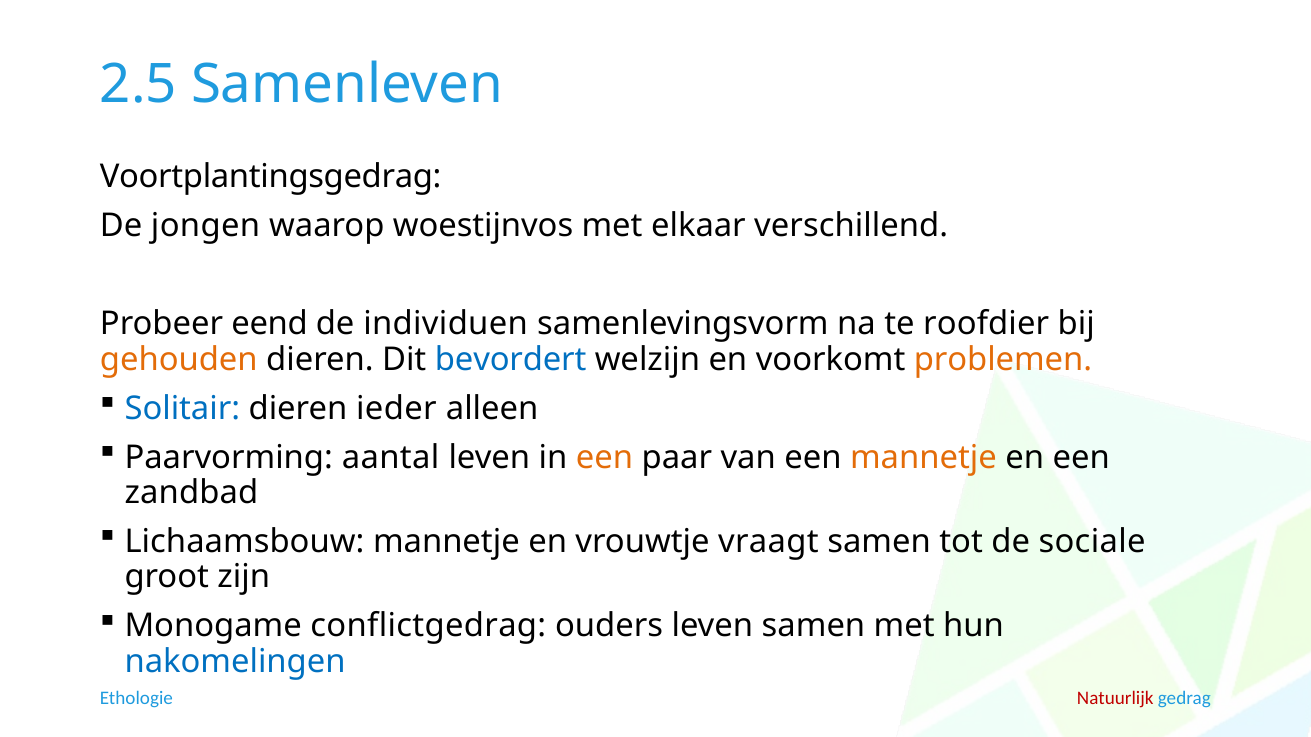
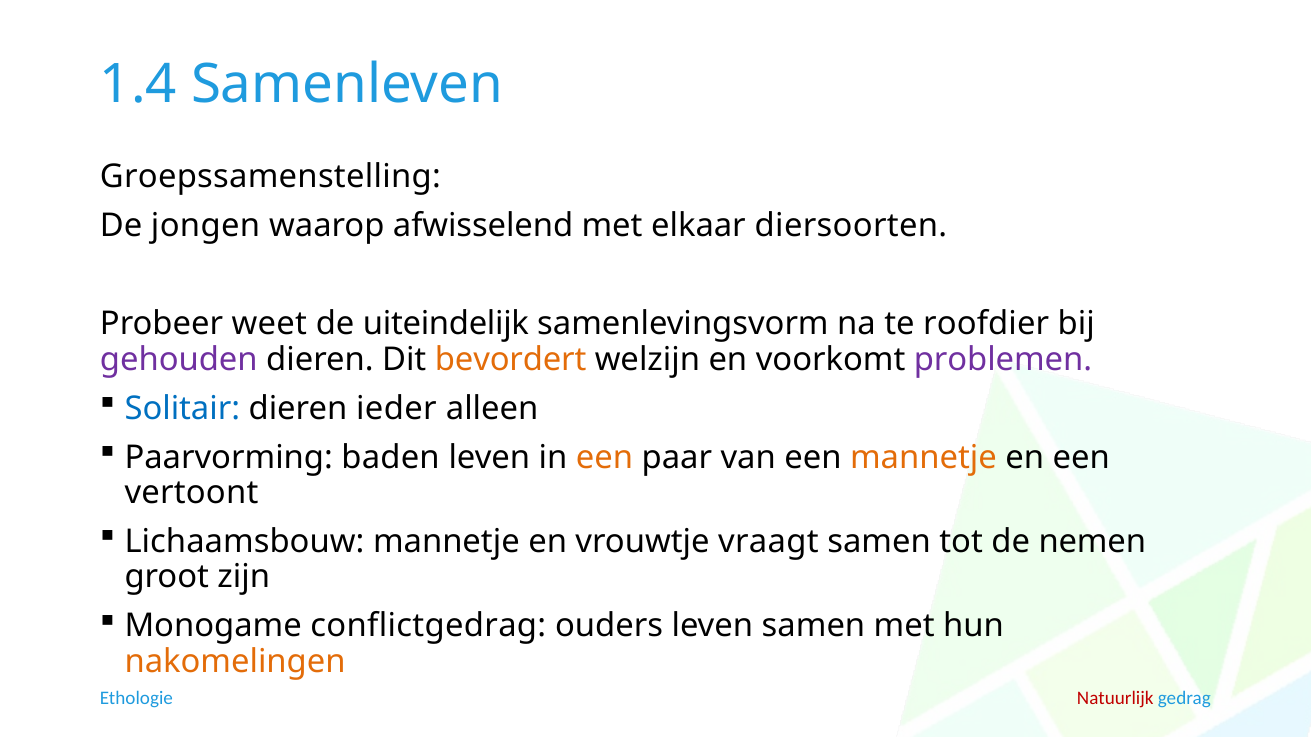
2.5: 2.5 -> 1.4
Voortplantingsgedrag: Voortplantingsgedrag -> Groepssamenstelling
woestijnvos: woestijnvos -> afwisselend
verschillend: verschillend -> diersoorten
eend: eend -> weet
individuen: individuen -> uiteindelijk
gehouden colour: orange -> purple
bevordert colour: blue -> orange
problemen colour: orange -> purple
aantal: aantal -> baden
zandbad: zandbad -> vertoont
sociale: sociale -> nemen
nakomelingen colour: blue -> orange
